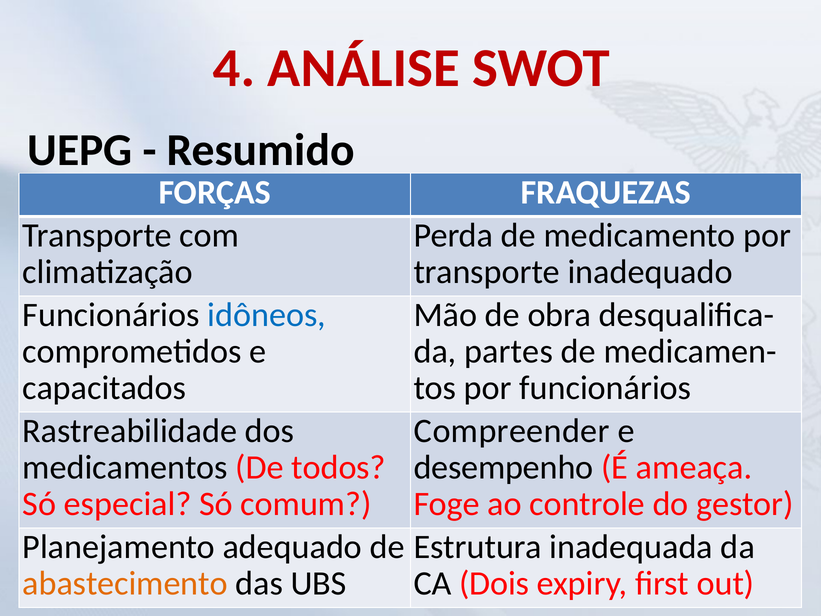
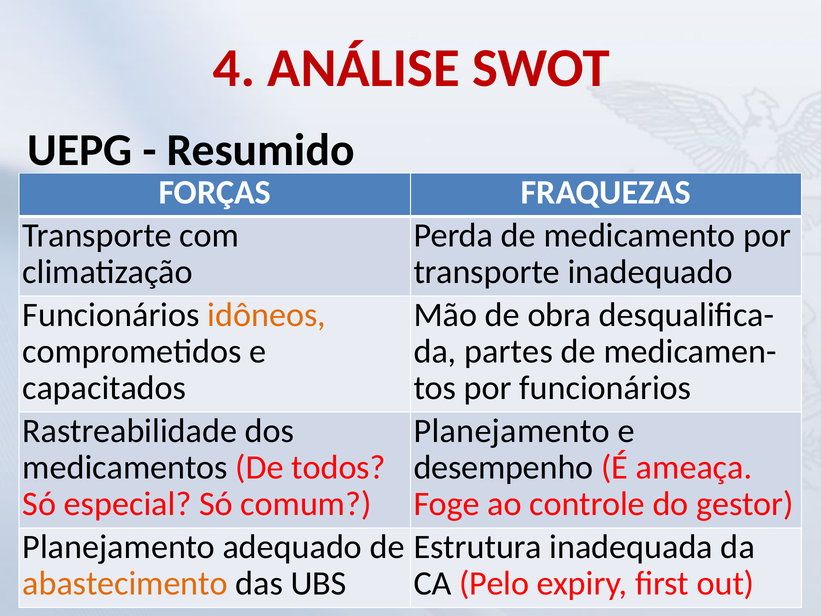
idôneos colour: blue -> orange
Compreender at (512, 431): Compreender -> Planejamento
Dois: Dois -> Pelo
